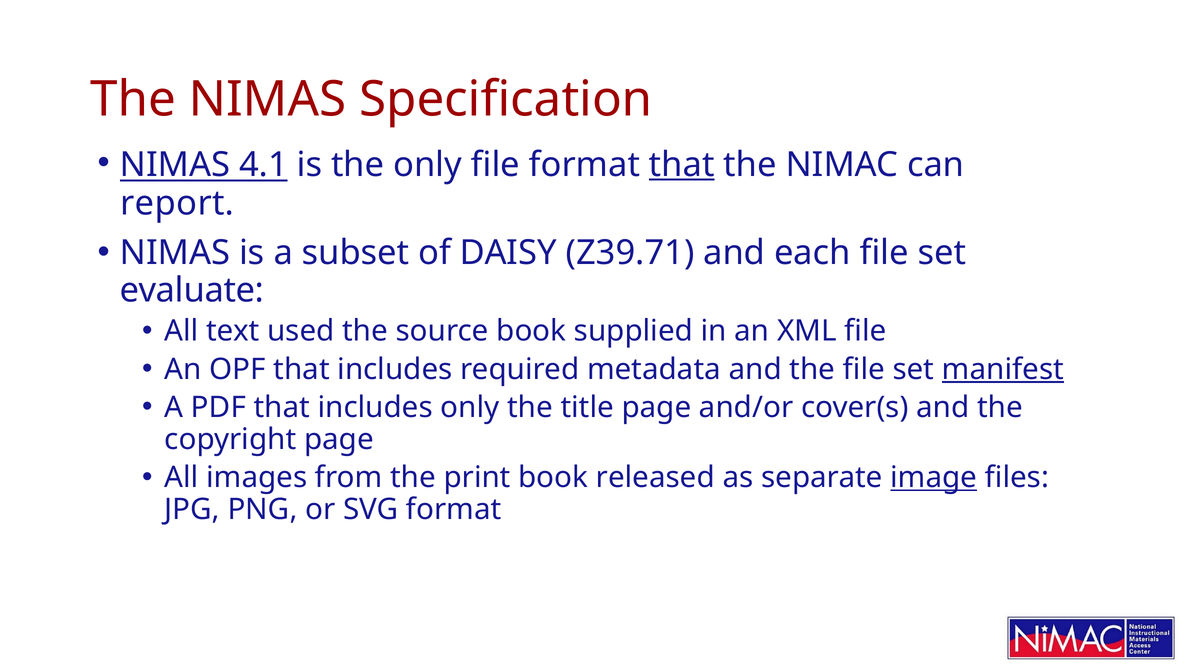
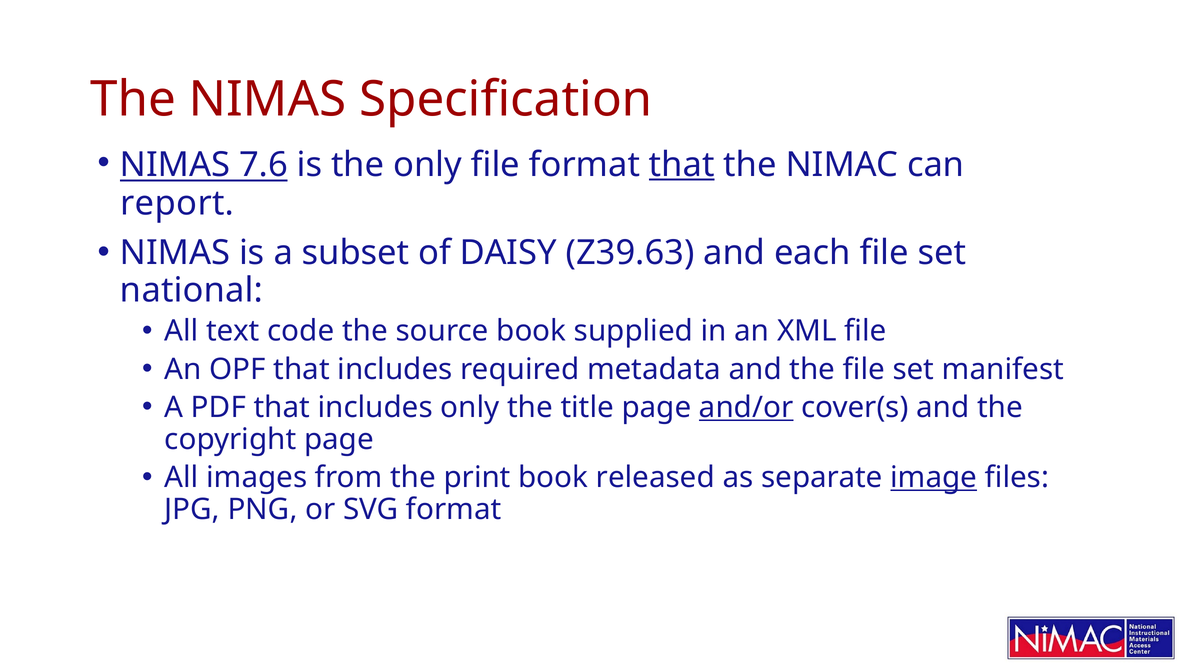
4.1: 4.1 -> 7.6
Z39.71: Z39.71 -> Z39.63
evaluate: evaluate -> national
used: used -> code
manifest underline: present -> none
and/or underline: none -> present
